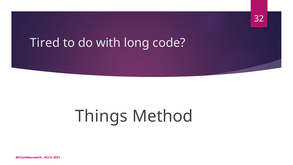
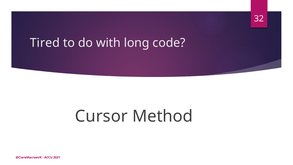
Things: Things -> Cursor
